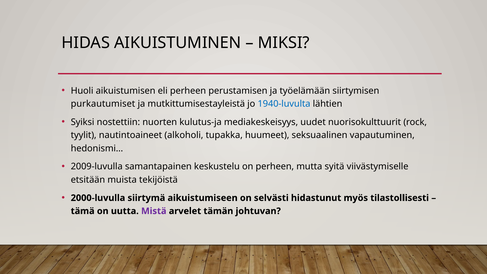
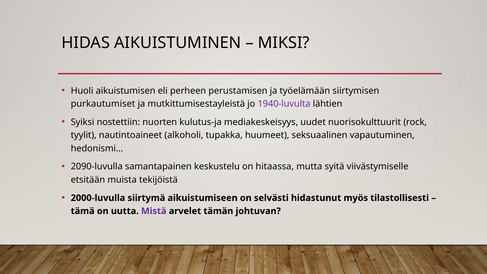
1940-luvulta colour: blue -> purple
2009-luvulla: 2009-luvulla -> 2090-luvulla
on perheen: perheen -> hitaassa
